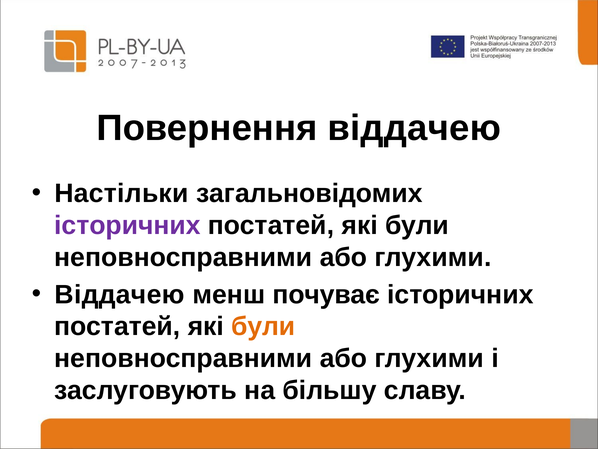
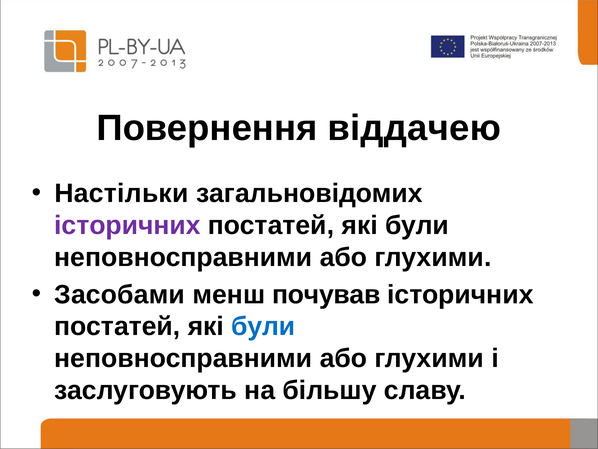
Віддачею at (120, 294): Віддачею -> Засобами
почуває: почуває -> почував
були at (263, 326) colour: orange -> blue
